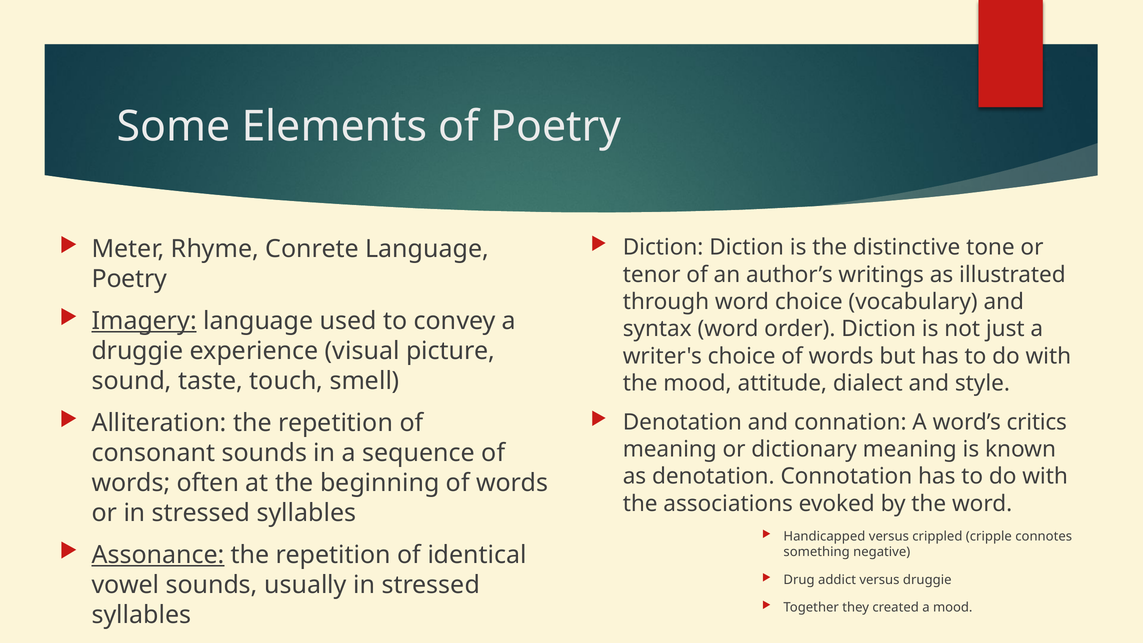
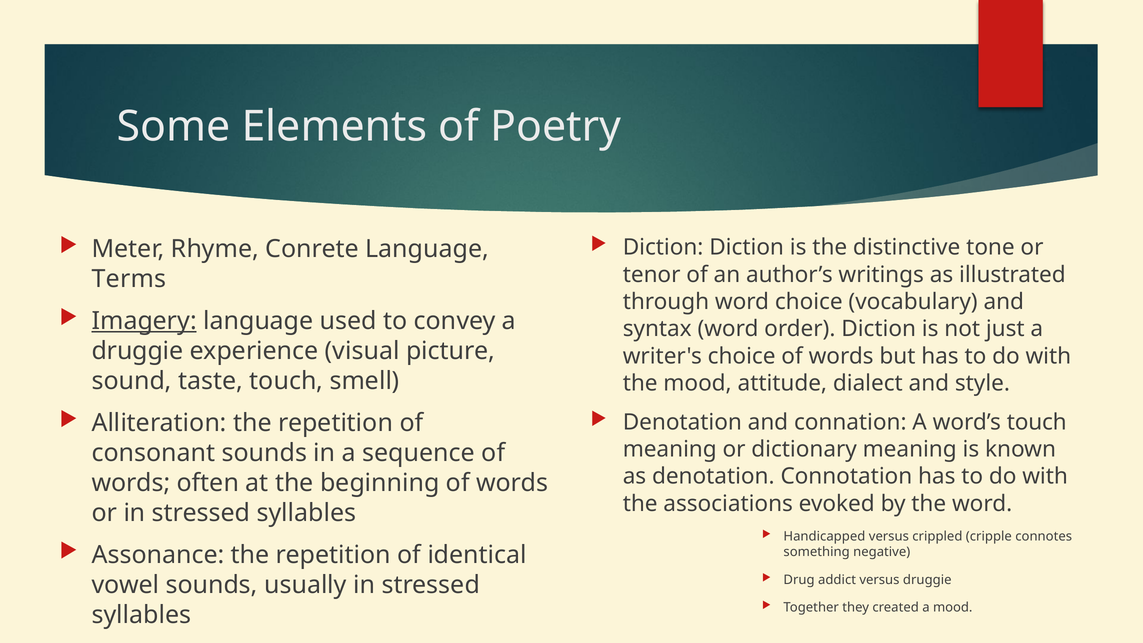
Poetry at (129, 279): Poetry -> Terms
word’s critics: critics -> touch
Assonance underline: present -> none
